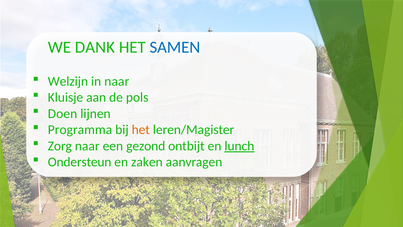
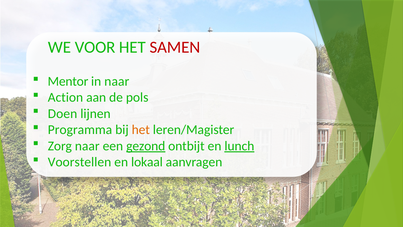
DANK: DANK -> VOOR
SAMEN colour: blue -> red
Welzijn: Welzijn -> Mentor
Kluisje: Kluisje -> Action
gezond underline: none -> present
Ondersteun: Ondersteun -> Voorstellen
zaken: zaken -> lokaal
